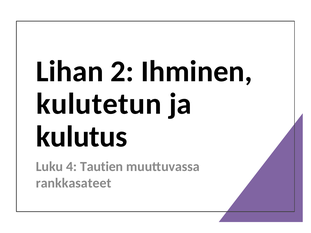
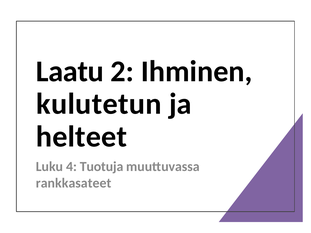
Lihan: Lihan -> Laatu
kulutus: kulutus -> helteet
Tautien: Tautien -> Tuotuja
